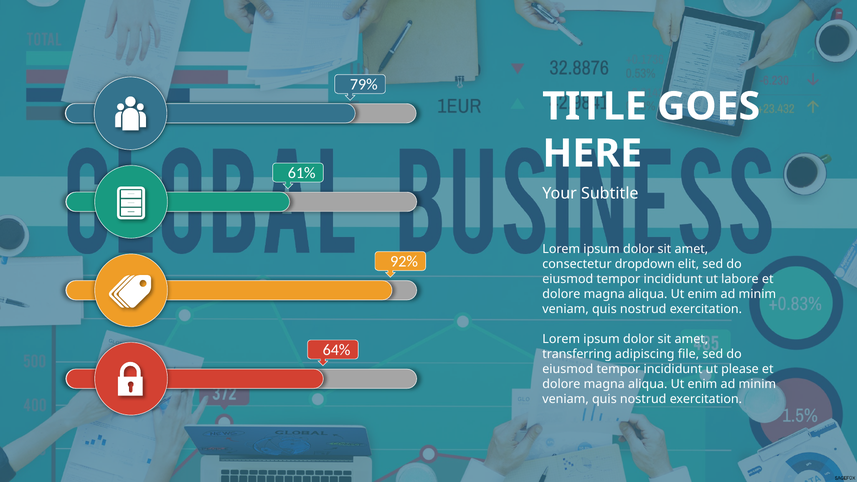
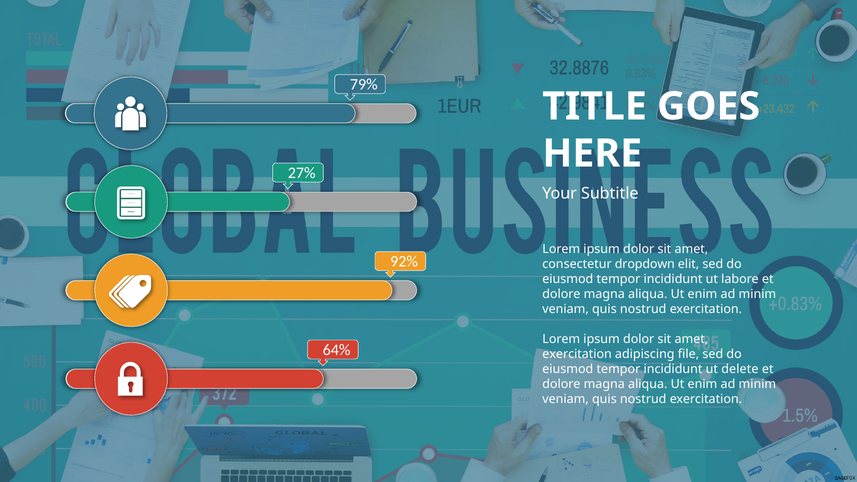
61%: 61% -> 27%
transferring at (577, 354): transferring -> exercitation
please: please -> delete
